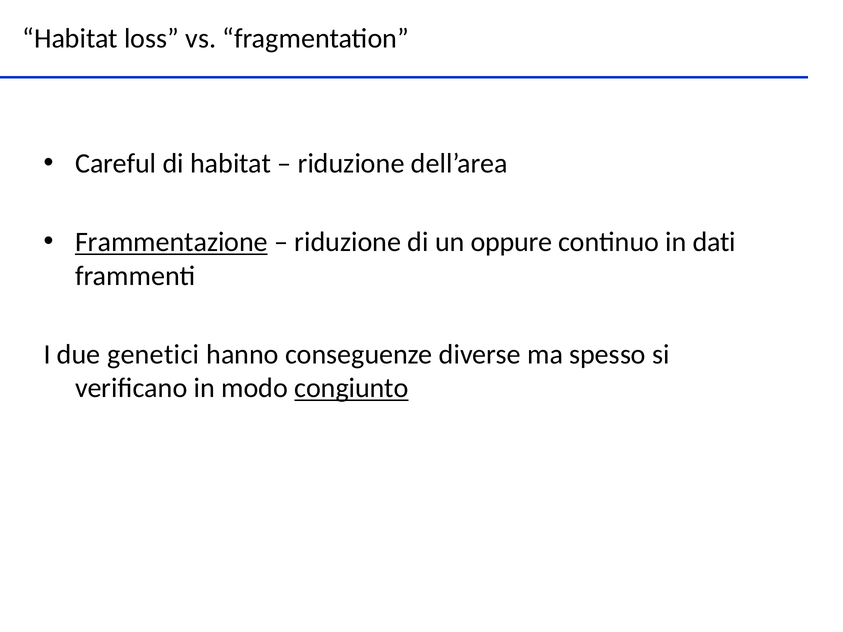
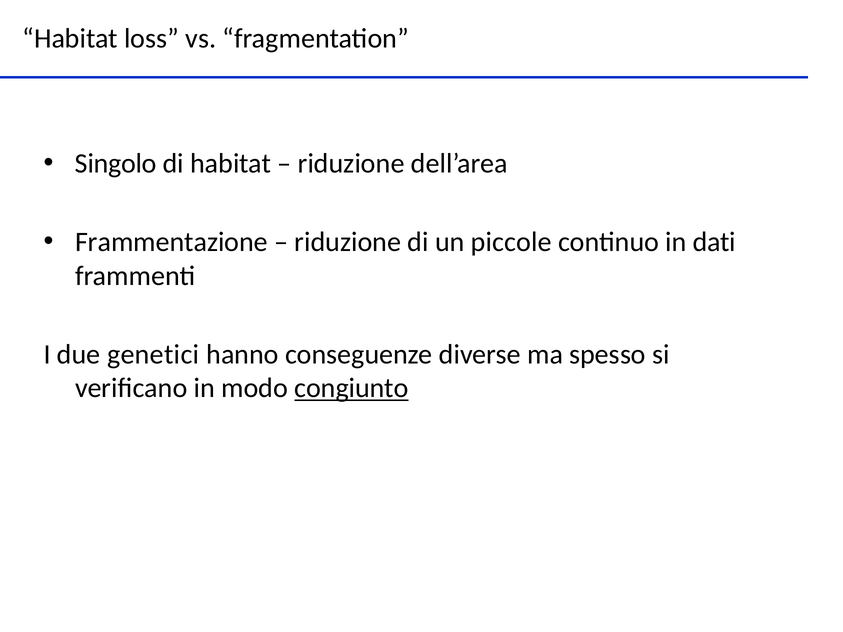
Careful: Careful -> Singolo
Frammentazione underline: present -> none
oppure: oppure -> piccole
